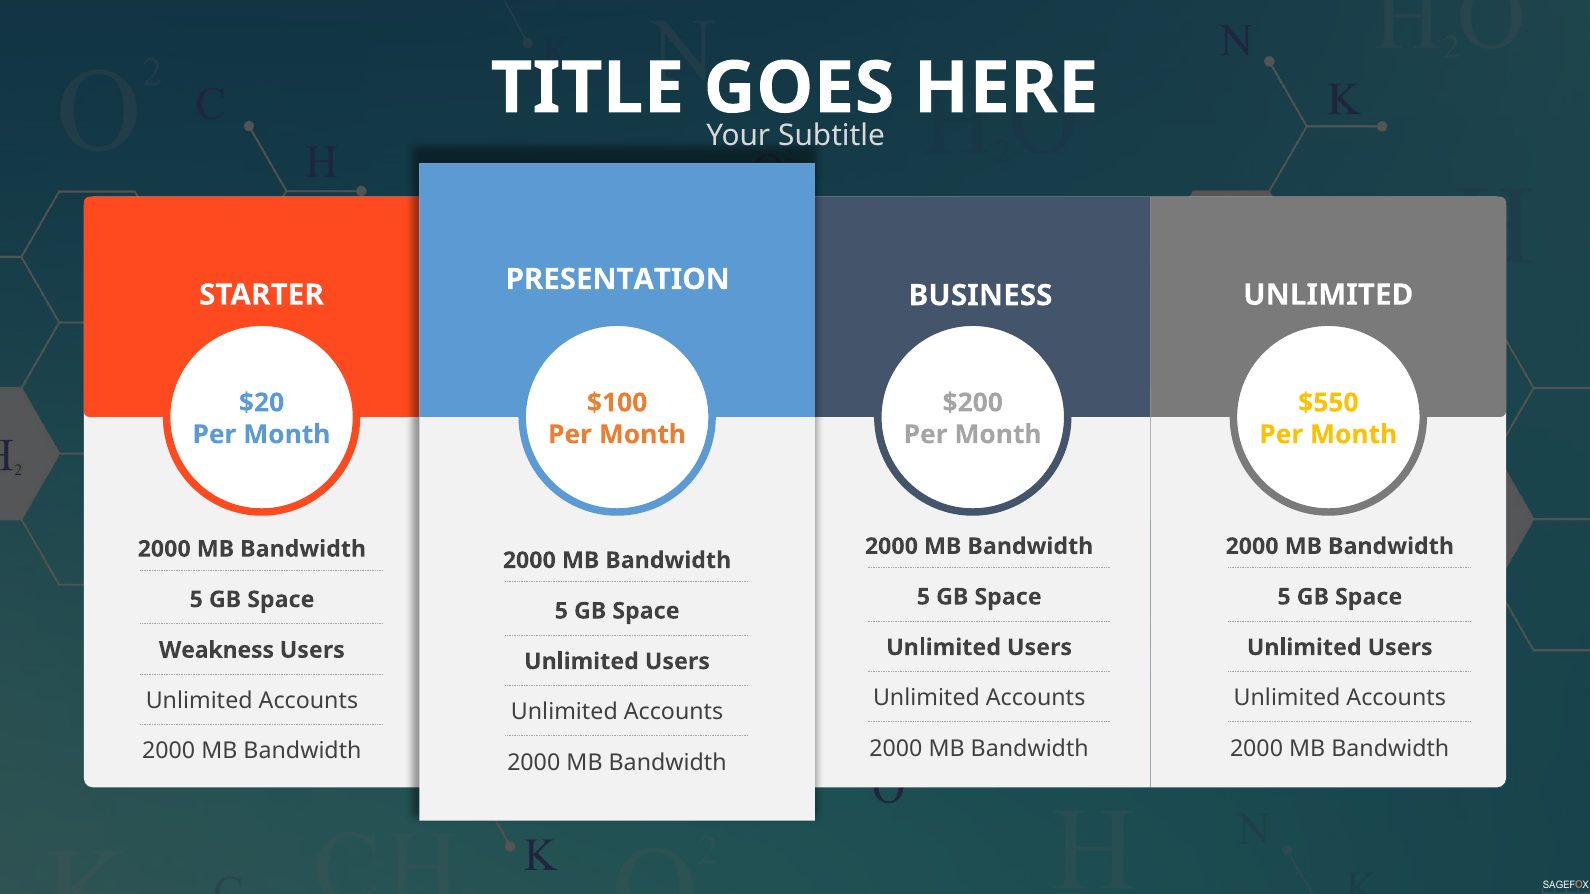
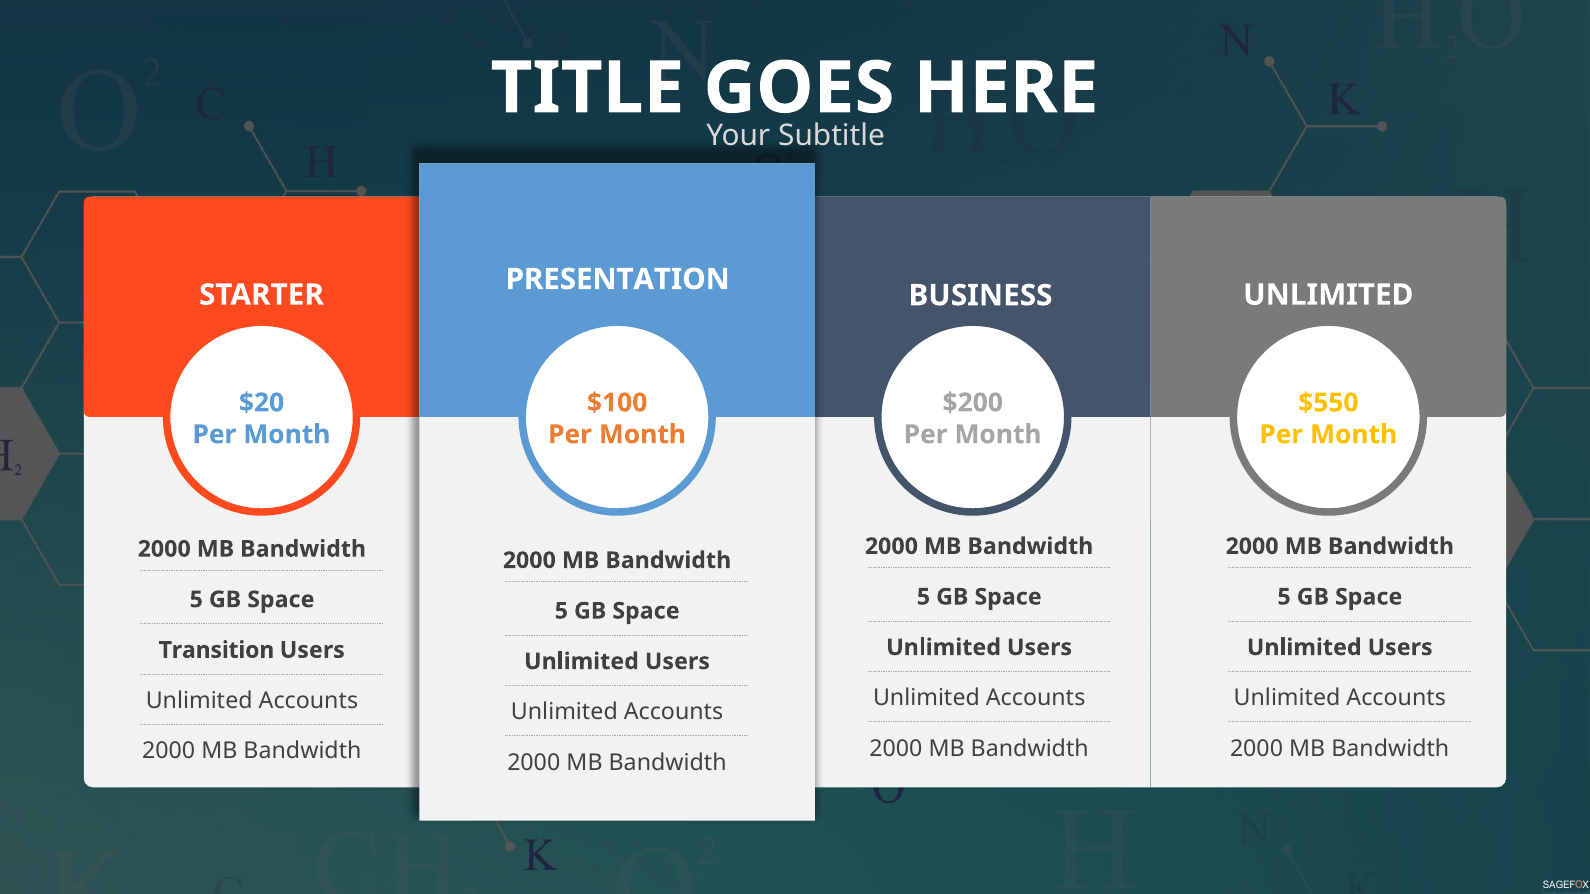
Weakness: Weakness -> Transition
